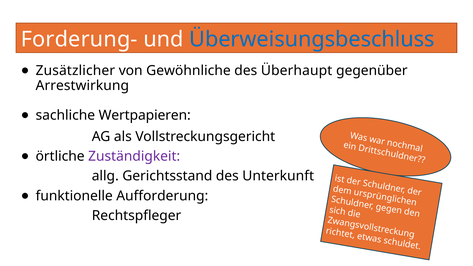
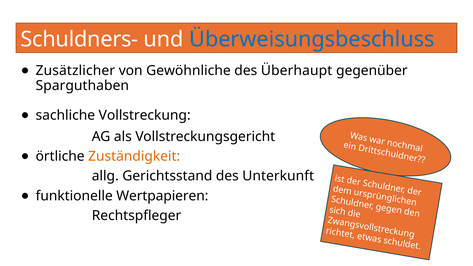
Forderung-: Forderung- -> Schuldners-
Arrestwirkung: Arrestwirkung -> Sparguthaben
Wertpapieren: Wertpapieren -> Vollstreckung
Zuständigkeit colour: purple -> orange
Aufforderung: Aufforderung -> Wertpapieren
